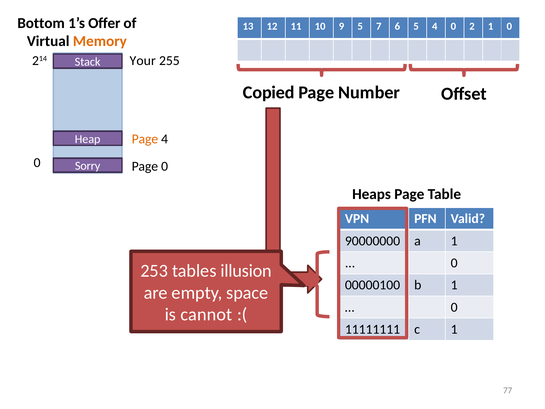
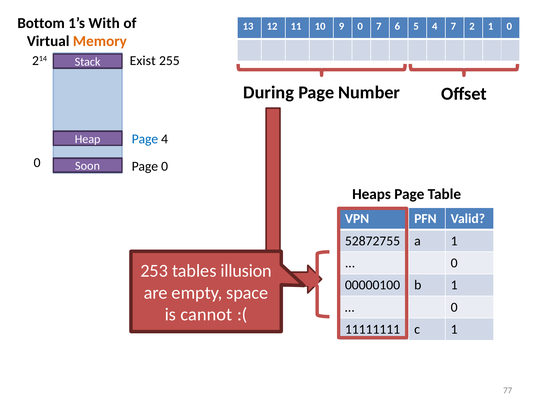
Offer: Offer -> With
9 5: 5 -> 0
4 0: 0 -> 7
Your: Your -> Exist
Copied: Copied -> During
Page at (145, 139) colour: orange -> blue
Sorry: Sorry -> Soon
90000000: 90000000 -> 52872755
